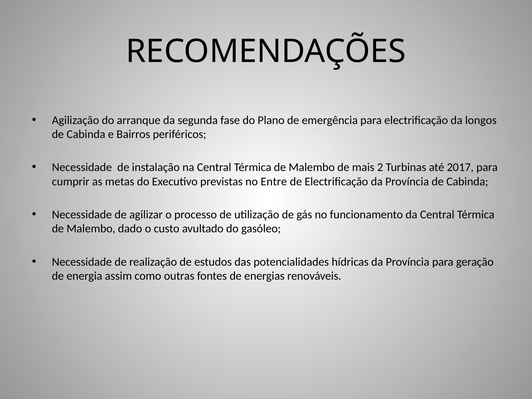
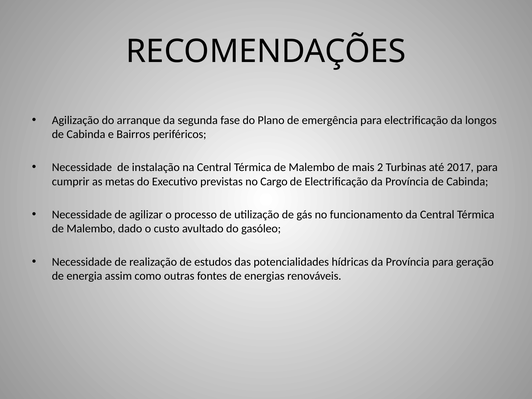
Entre: Entre -> Cargo
